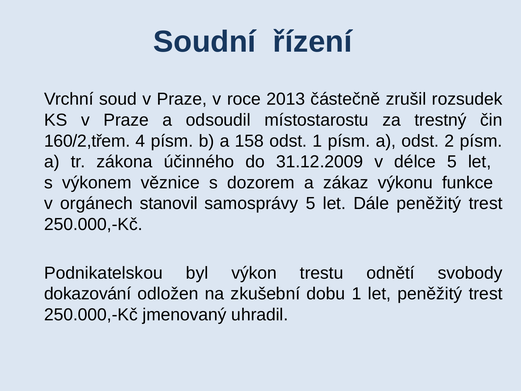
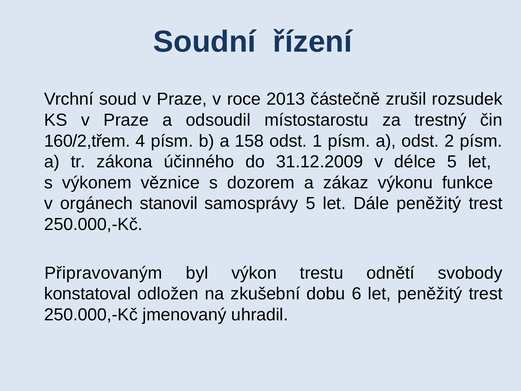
Podnikatelskou: Podnikatelskou -> Připravovaným
dokazování: dokazování -> konstatoval
dobu 1: 1 -> 6
